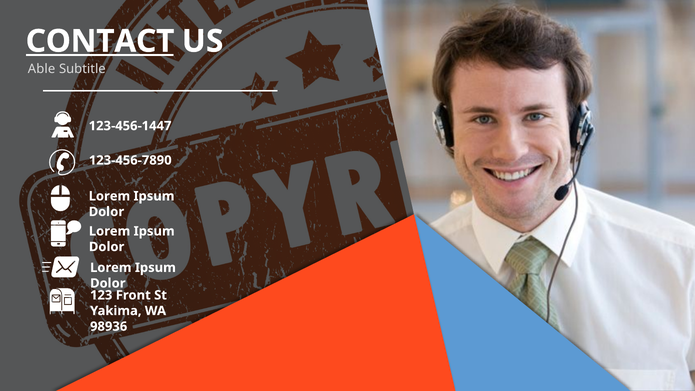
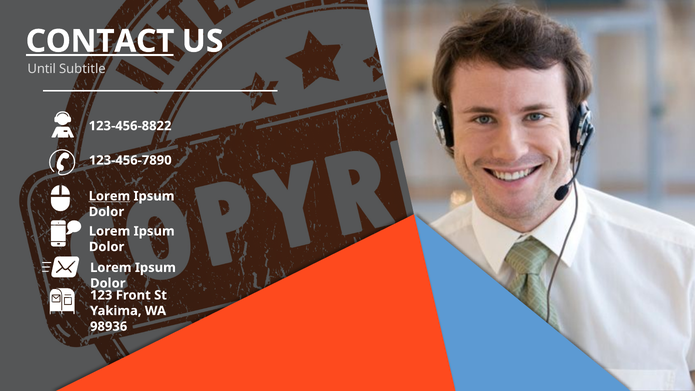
Able: Able -> Until
123-456-1447: 123-456-1447 -> 123-456-8822
Lorem at (109, 196) underline: none -> present
